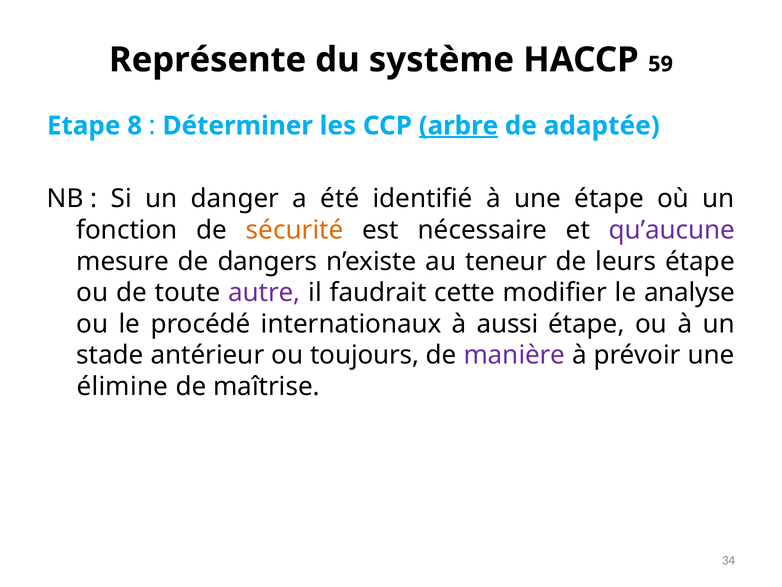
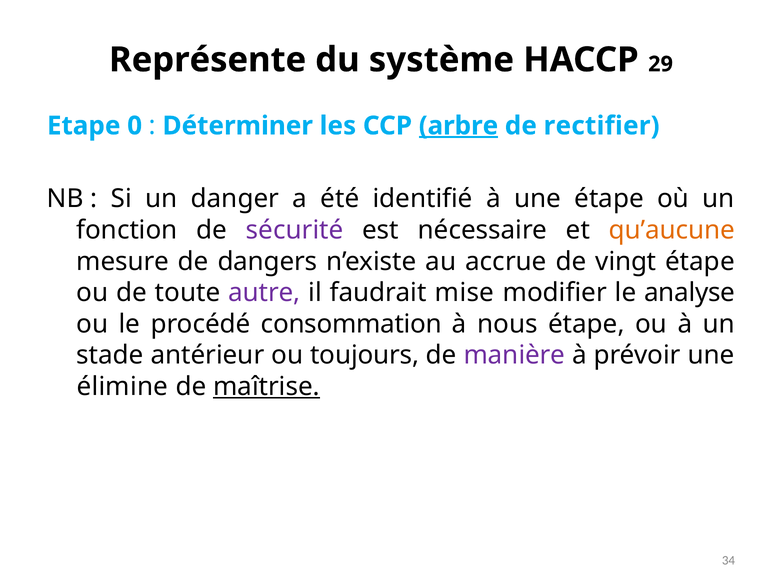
59: 59 -> 29
8: 8 -> 0
adaptée: adaptée -> rectifier
sécurité colour: orange -> purple
qu’aucune colour: purple -> orange
teneur: teneur -> accrue
leurs: leurs -> vingt
cette: cette -> mise
internationaux: internationaux -> consommation
aussi: aussi -> nous
maîtrise underline: none -> present
